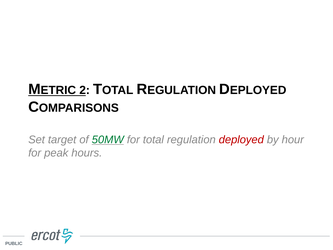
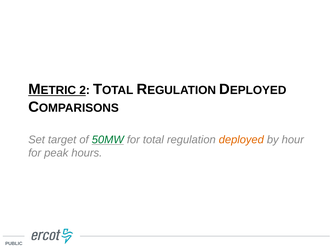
deployed colour: red -> orange
